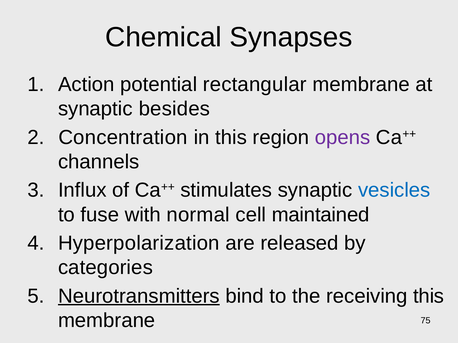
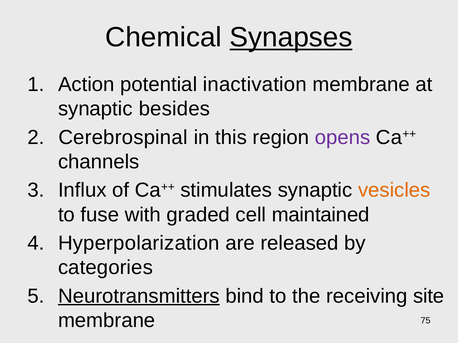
Synapses underline: none -> present
rectangular: rectangular -> inactivation
Concentration: Concentration -> Cerebrospinal
vesicles colour: blue -> orange
normal: normal -> graded
receiving this: this -> site
